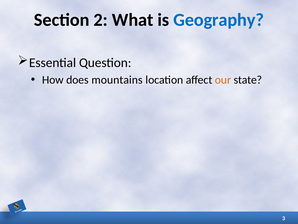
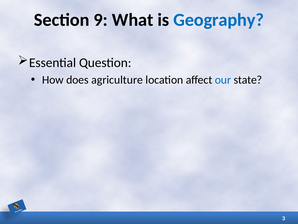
2: 2 -> 9
mountains: mountains -> agriculture
our colour: orange -> blue
